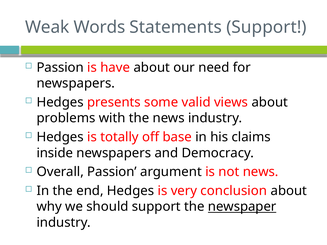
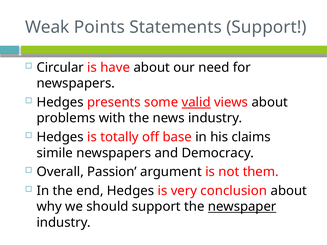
Words: Words -> Points
Passion at (60, 68): Passion -> Circular
valid underline: none -> present
inside: inside -> simile
not news: news -> them
